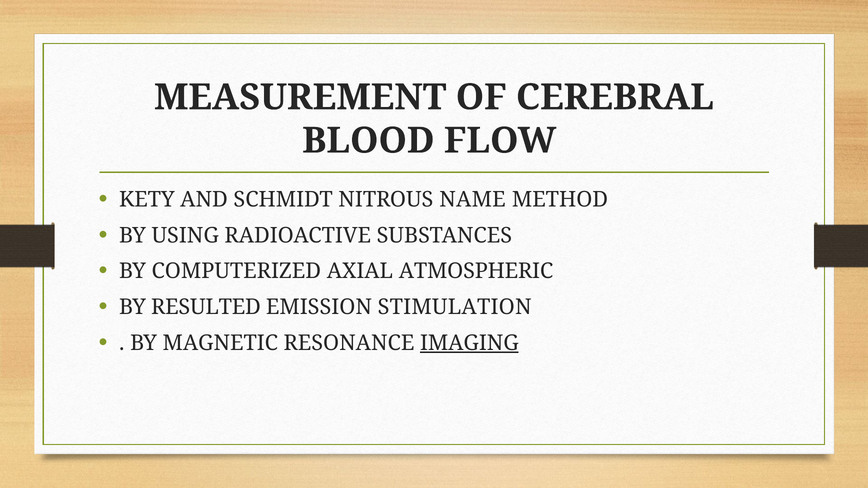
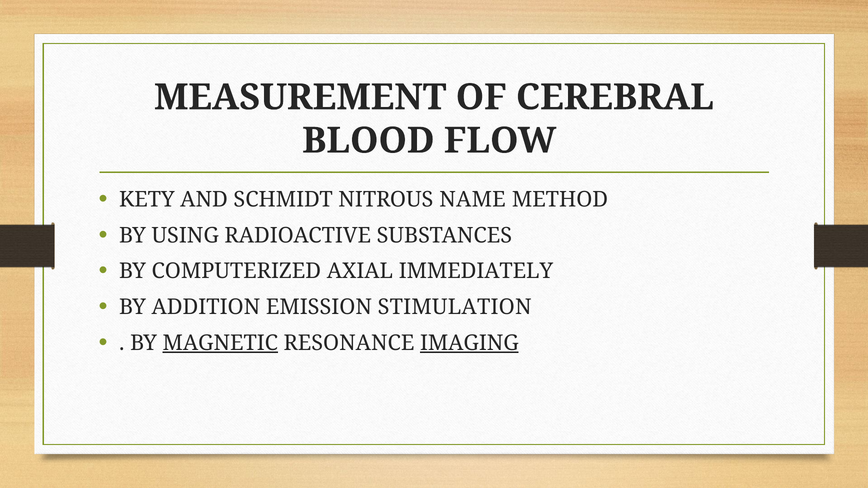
ATMOSPHERIC: ATMOSPHERIC -> IMMEDIATELY
RESULTED: RESULTED -> ADDITION
MAGNETIC underline: none -> present
